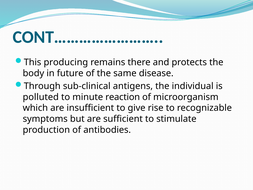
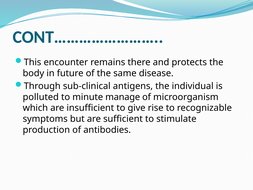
producing: producing -> encounter
reaction: reaction -> manage
